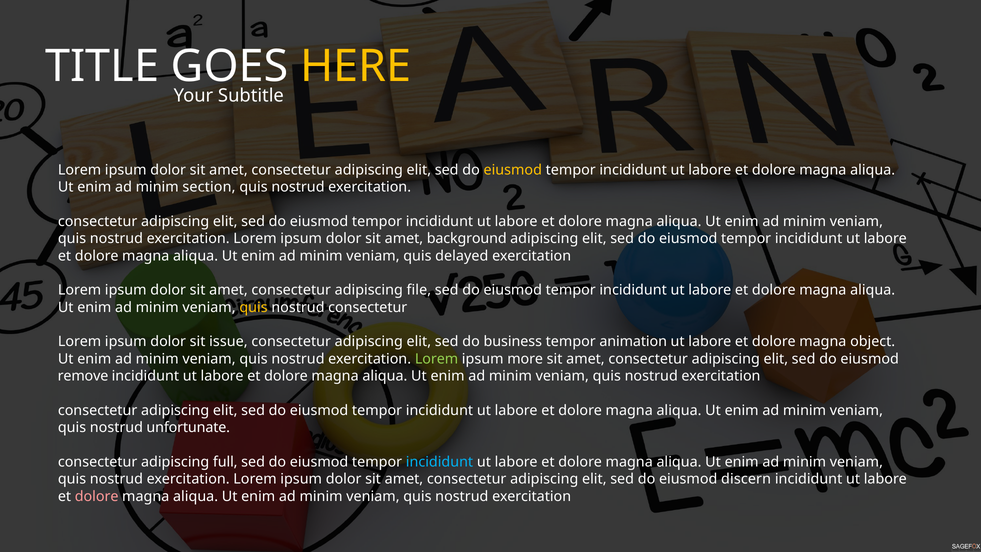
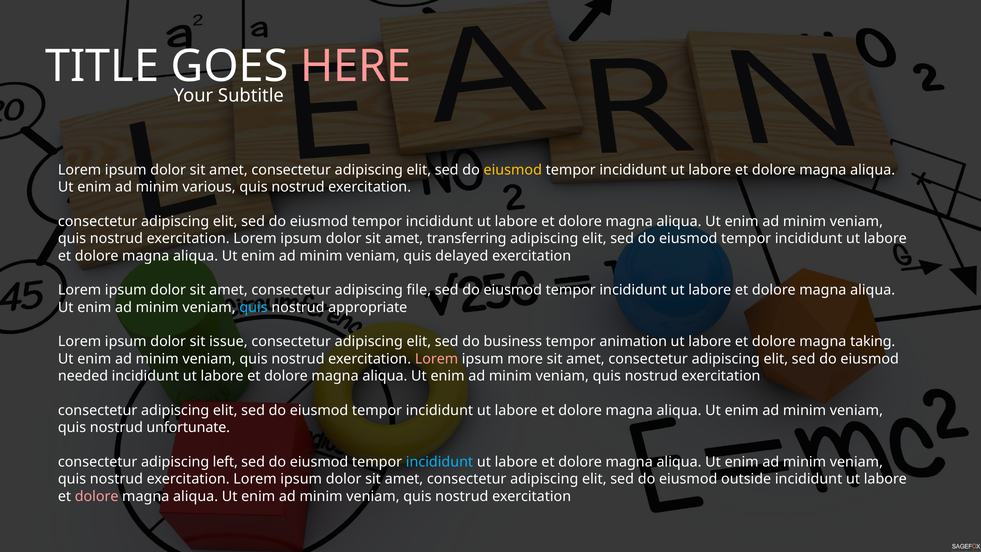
HERE colour: yellow -> pink
section: section -> various
background: background -> transferring
quis at (254, 307) colour: yellow -> light blue
nostrud consectetur: consectetur -> appropriate
object: object -> taking
Lorem at (437, 359) colour: light green -> pink
remove: remove -> needed
full: full -> left
discern: discern -> outside
